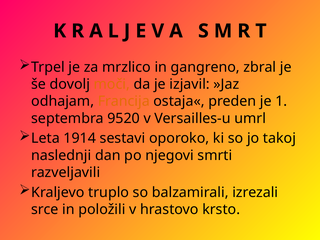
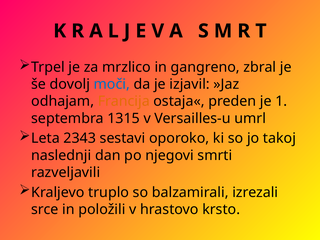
moči colour: orange -> blue
9520: 9520 -> 1315
1914: 1914 -> 2343
